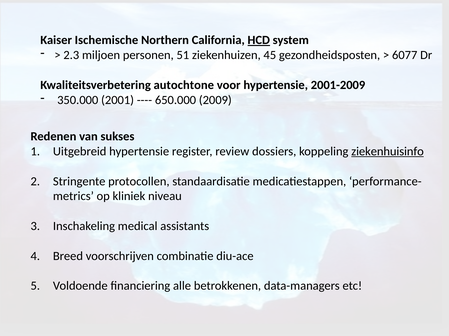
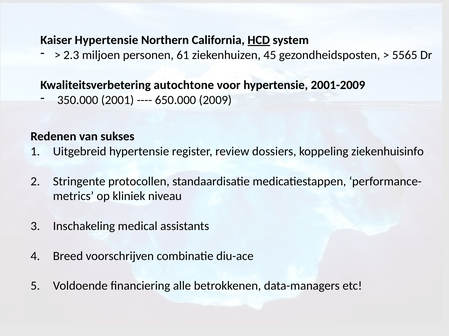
Kaiser Ischemische: Ischemische -> Hypertensie
51: 51 -> 61
6077: 6077 -> 5565
ziekenhuisinfo underline: present -> none
